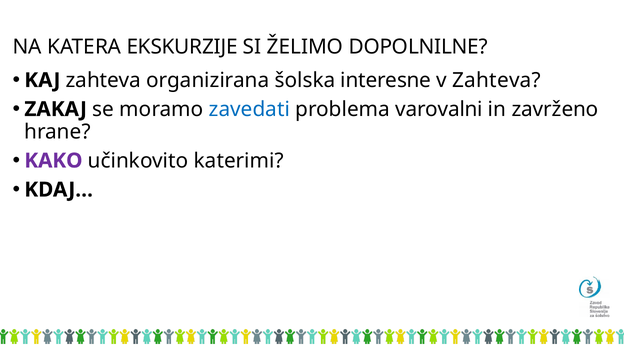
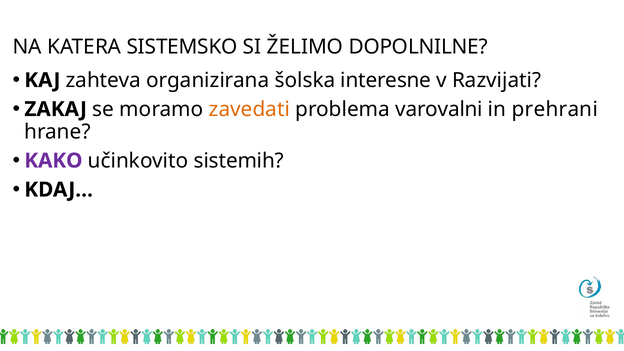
EKSKURZIJE: EKSKURZIJE -> SISTEMSKO
v Zahteva: Zahteva -> Razvijati
zavedati colour: blue -> orange
zavrženo: zavrženo -> prehrani
katerimi: katerimi -> sistemih
